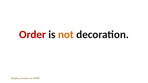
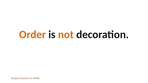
Order colour: red -> orange
